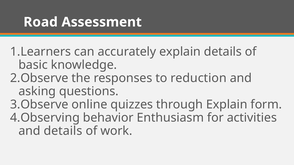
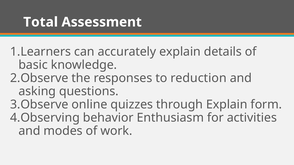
Road: Road -> Total
and details: details -> modes
